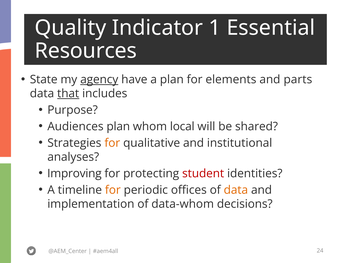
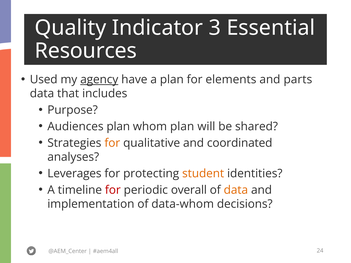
1: 1 -> 3
State: State -> Used
that underline: present -> none
whom local: local -> plan
institutional: institutional -> coordinated
Improving: Improving -> Leverages
student colour: red -> orange
for at (113, 190) colour: orange -> red
offices: offices -> overall
